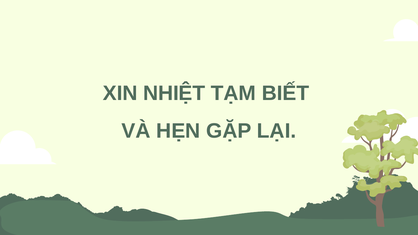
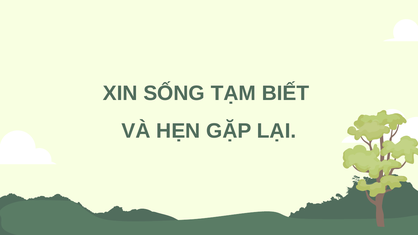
NHIỆT: NHIỆT -> SỐNG
